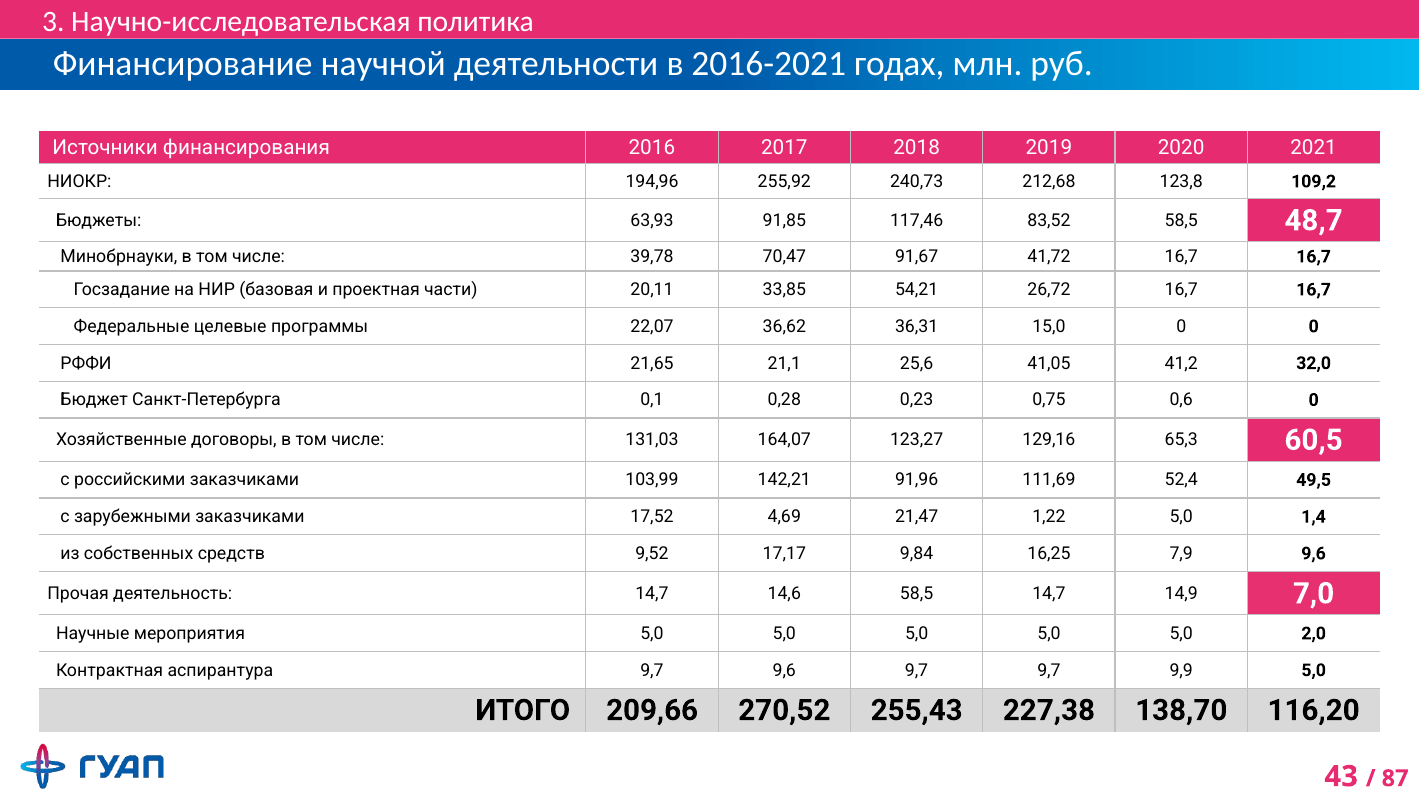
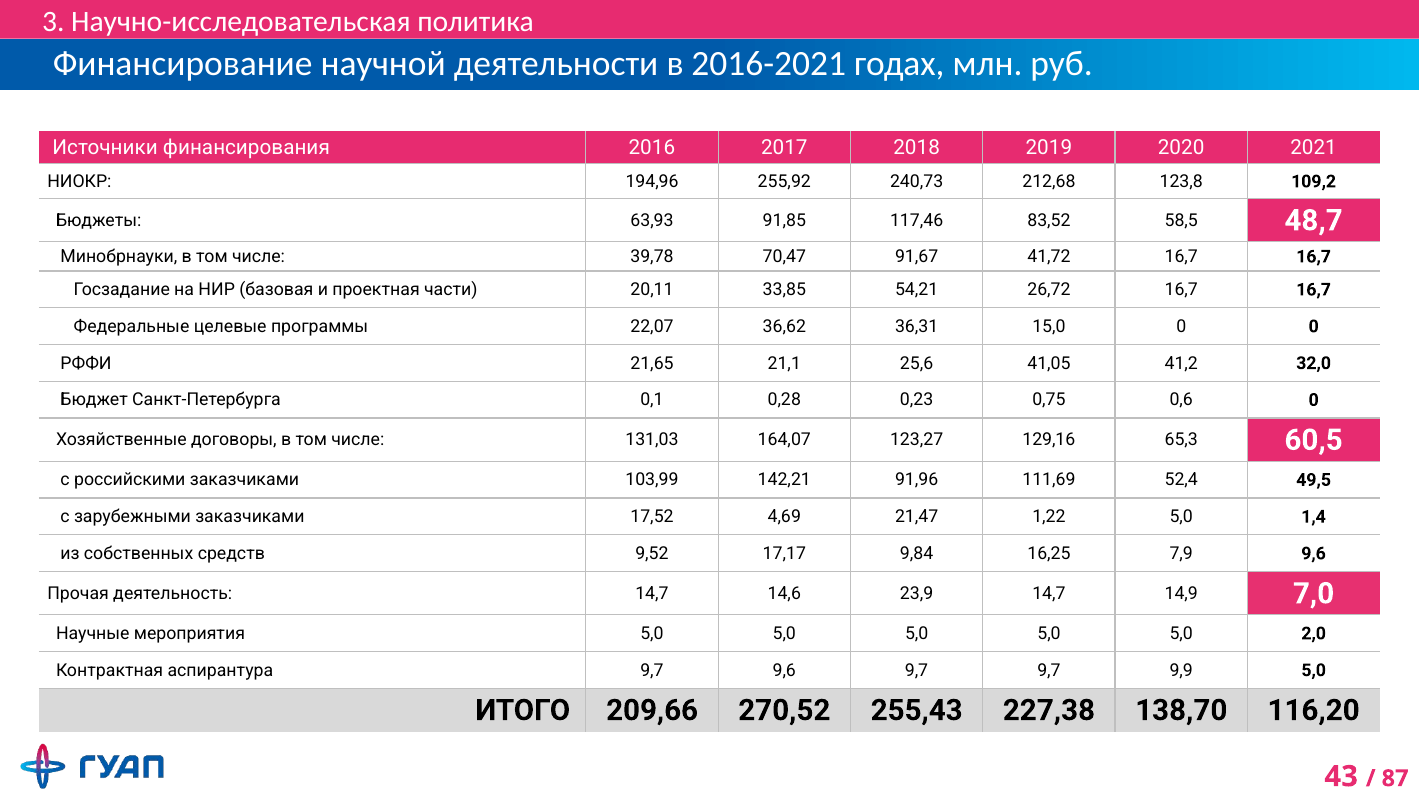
14,6 58,5: 58,5 -> 23,9
